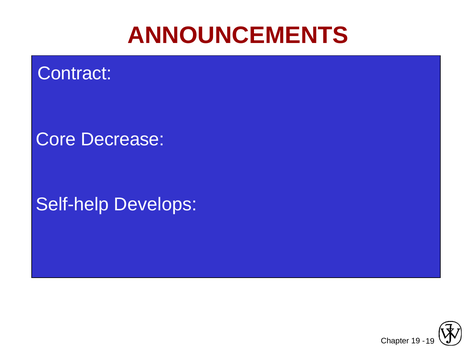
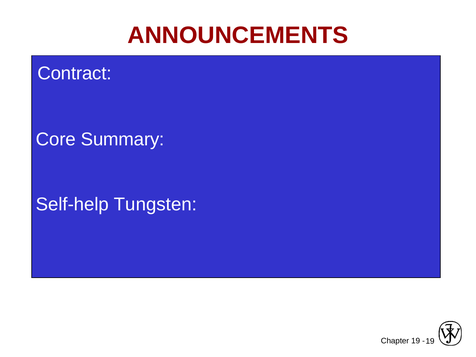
Decrease: Decrease -> Summary
Develops: Develops -> Tungsten
